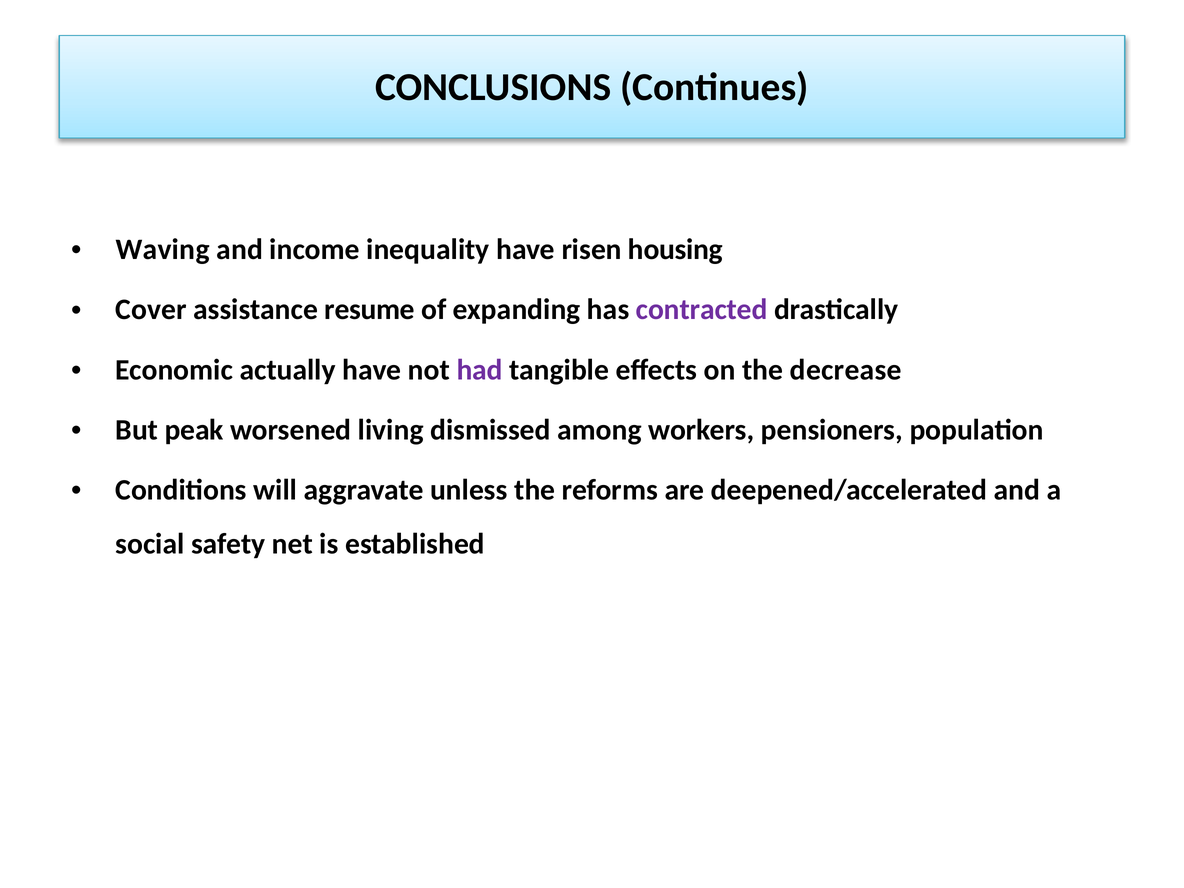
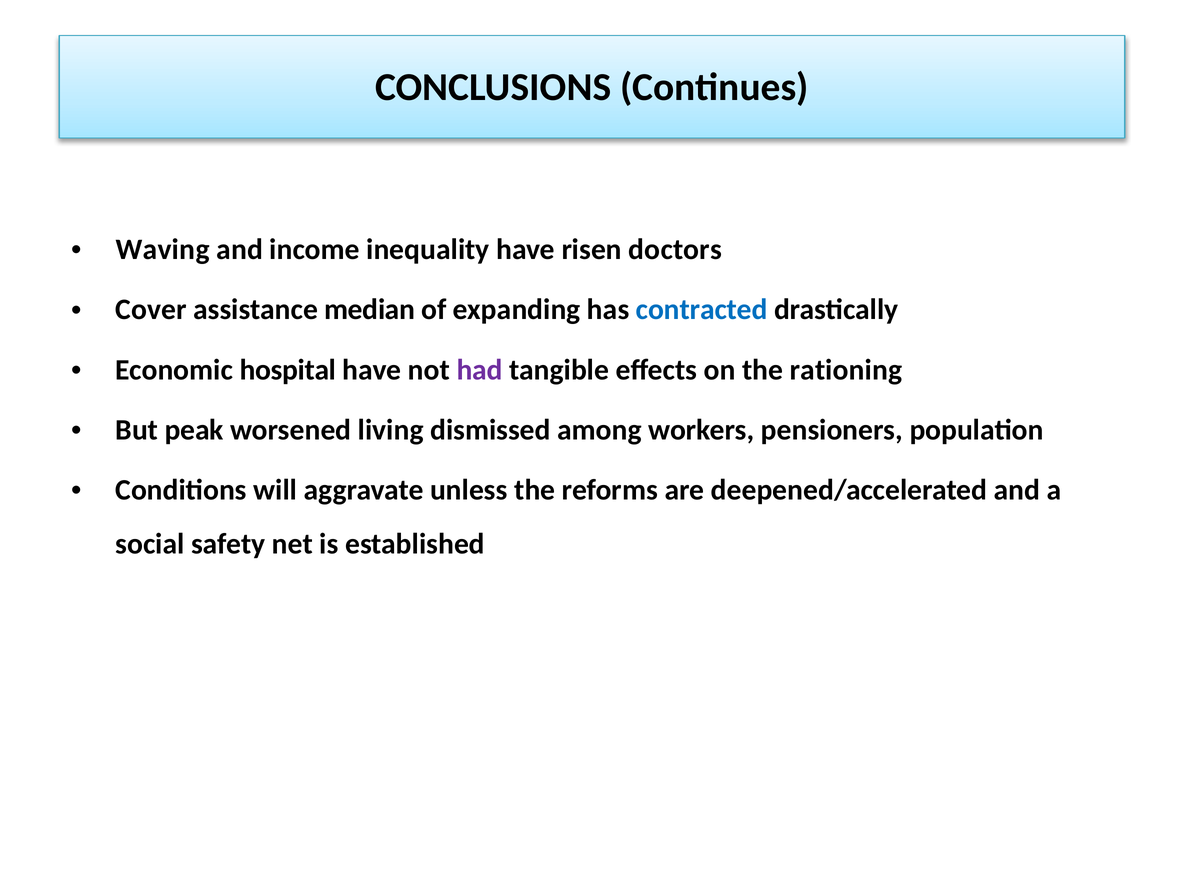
housing: housing -> doctors
resume: resume -> median
contracted colour: purple -> blue
actually: actually -> hospital
decrease: decrease -> rationing
